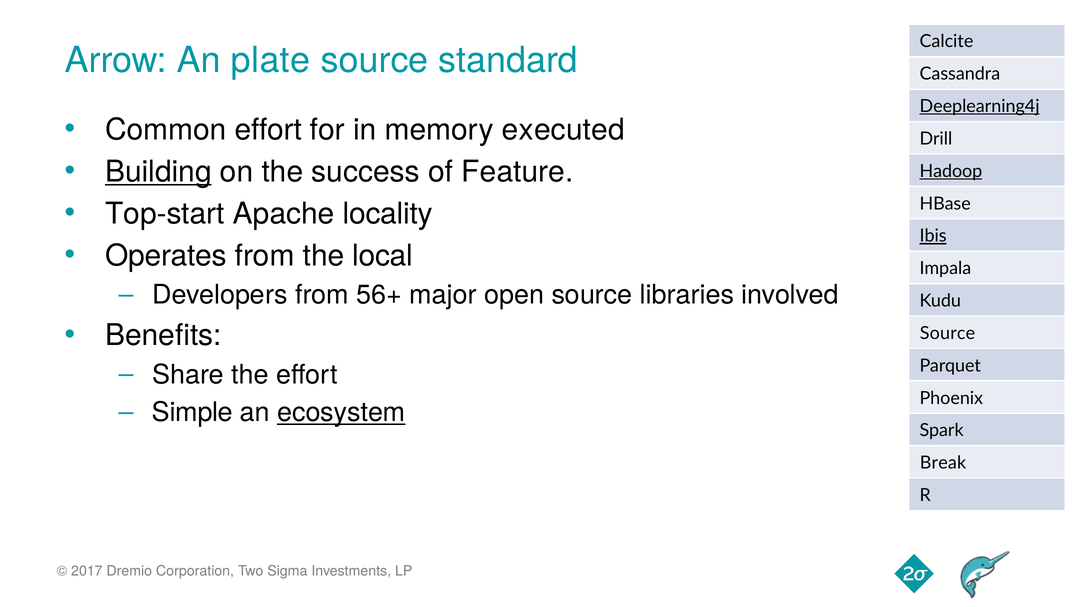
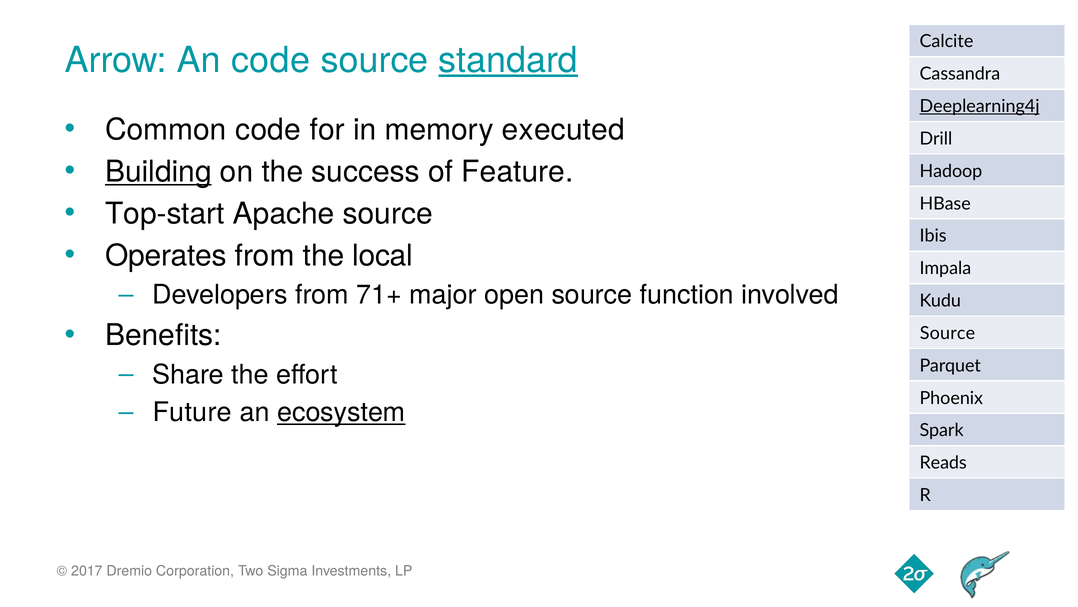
An plate: plate -> code
standard underline: none -> present
Common effort: effort -> code
Hadoop underline: present -> none
Apache locality: locality -> source
Ibis underline: present -> none
56+: 56+ -> 71+
libraries: libraries -> function
Simple: Simple -> Future
Break: Break -> Reads
